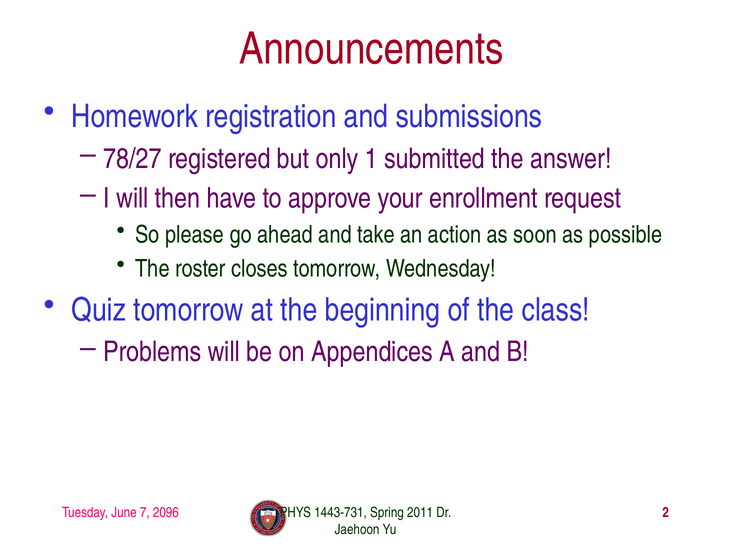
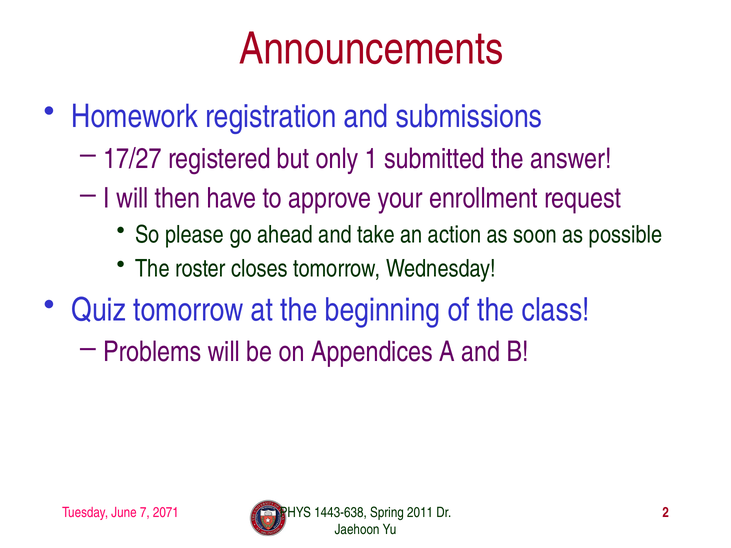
78/27: 78/27 -> 17/27
2096: 2096 -> 2071
1443-731: 1443-731 -> 1443-638
